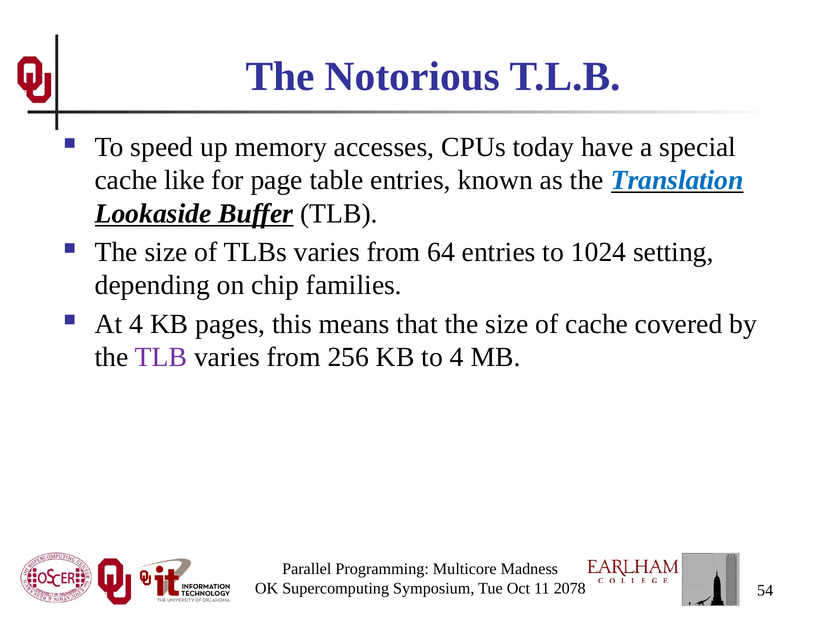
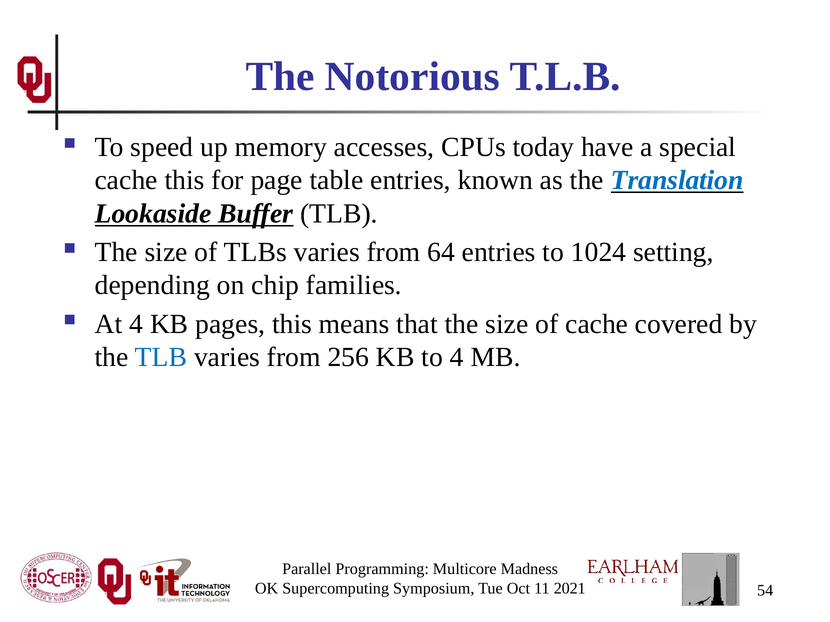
cache like: like -> this
TLB at (161, 357) colour: purple -> blue
2078: 2078 -> 2021
